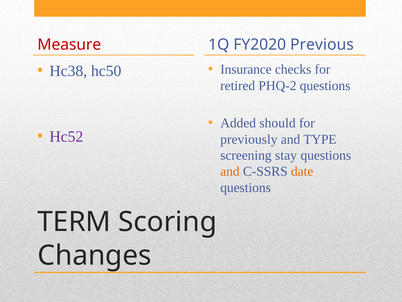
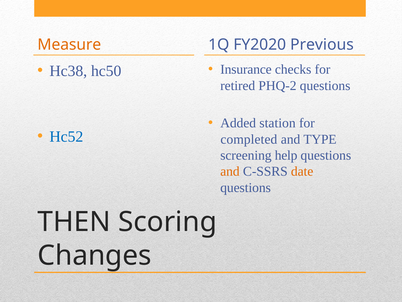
Measure colour: red -> orange
should: should -> station
Hc52 colour: purple -> blue
previously: previously -> completed
stay: stay -> help
TERM: TERM -> THEN
